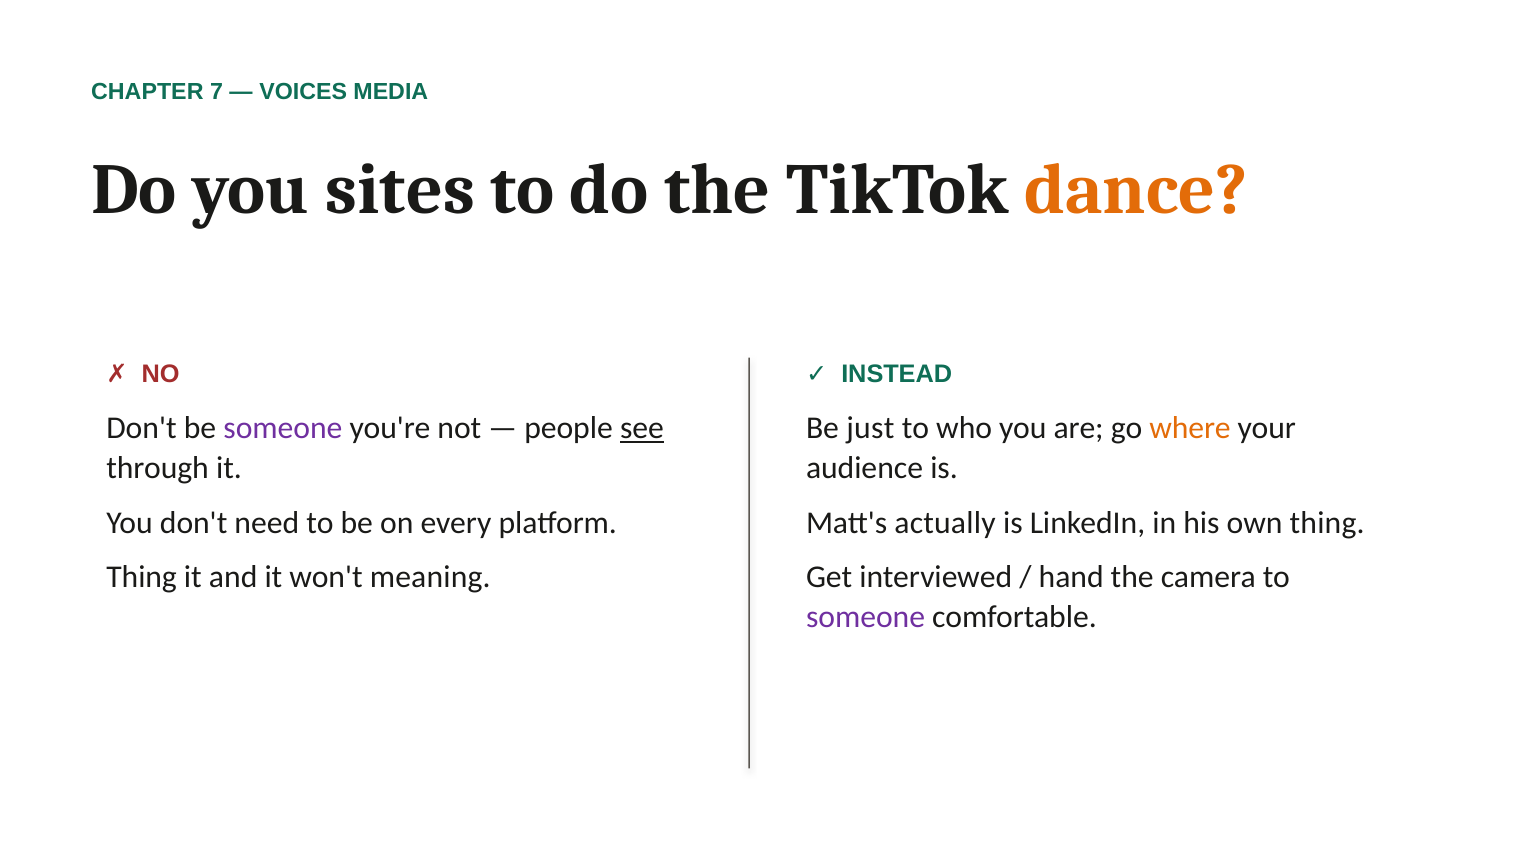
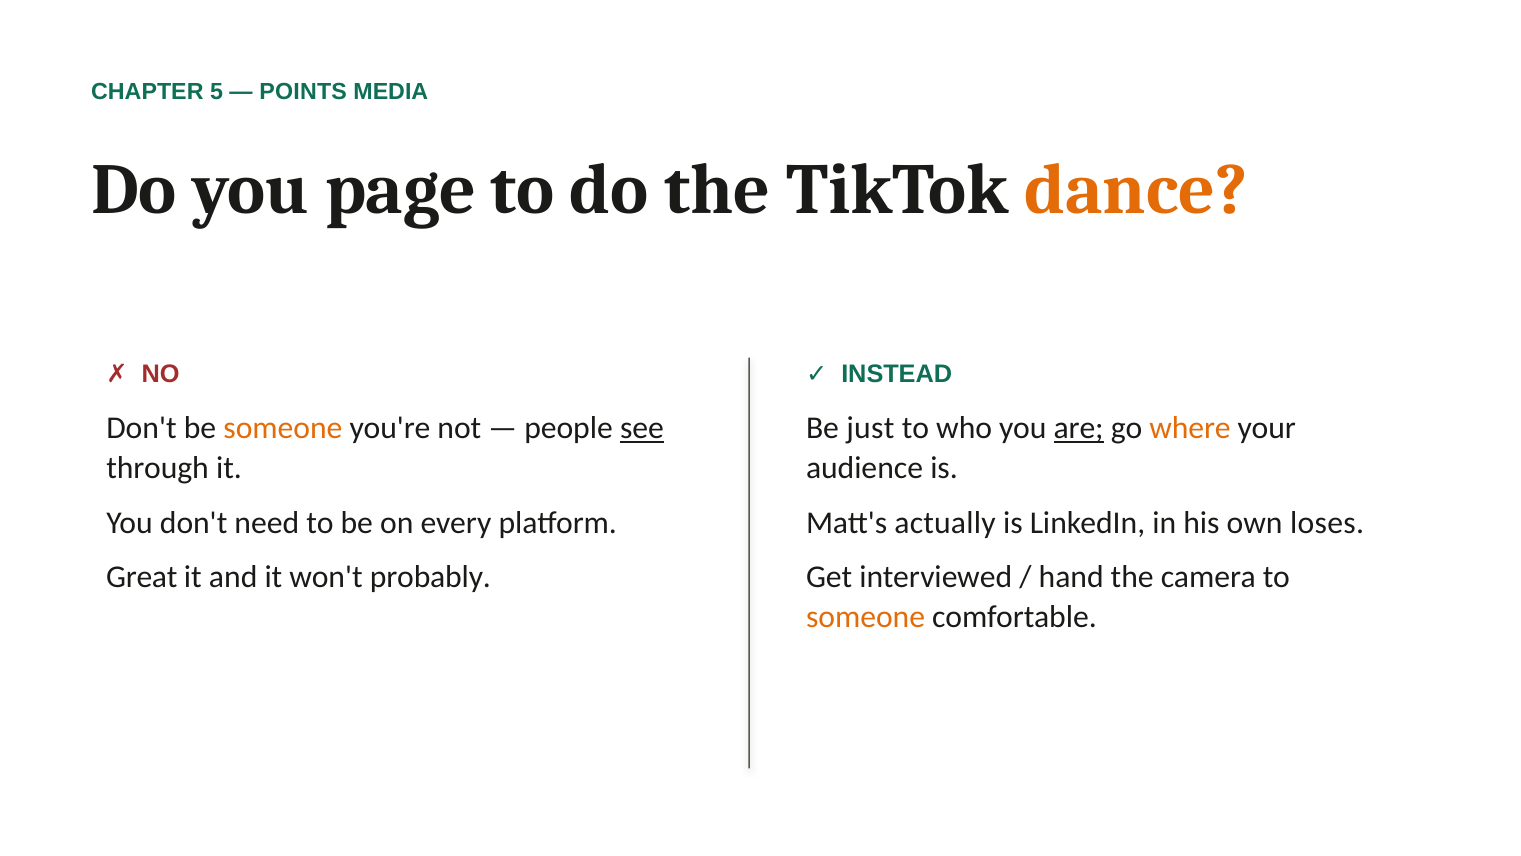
7: 7 -> 5
VOICES: VOICES -> POINTS
sites: sites -> page
someone at (283, 428) colour: purple -> orange
are underline: none -> present
own thing: thing -> loses
Thing at (142, 577): Thing -> Great
meaning: meaning -> probably
someone at (866, 617) colour: purple -> orange
